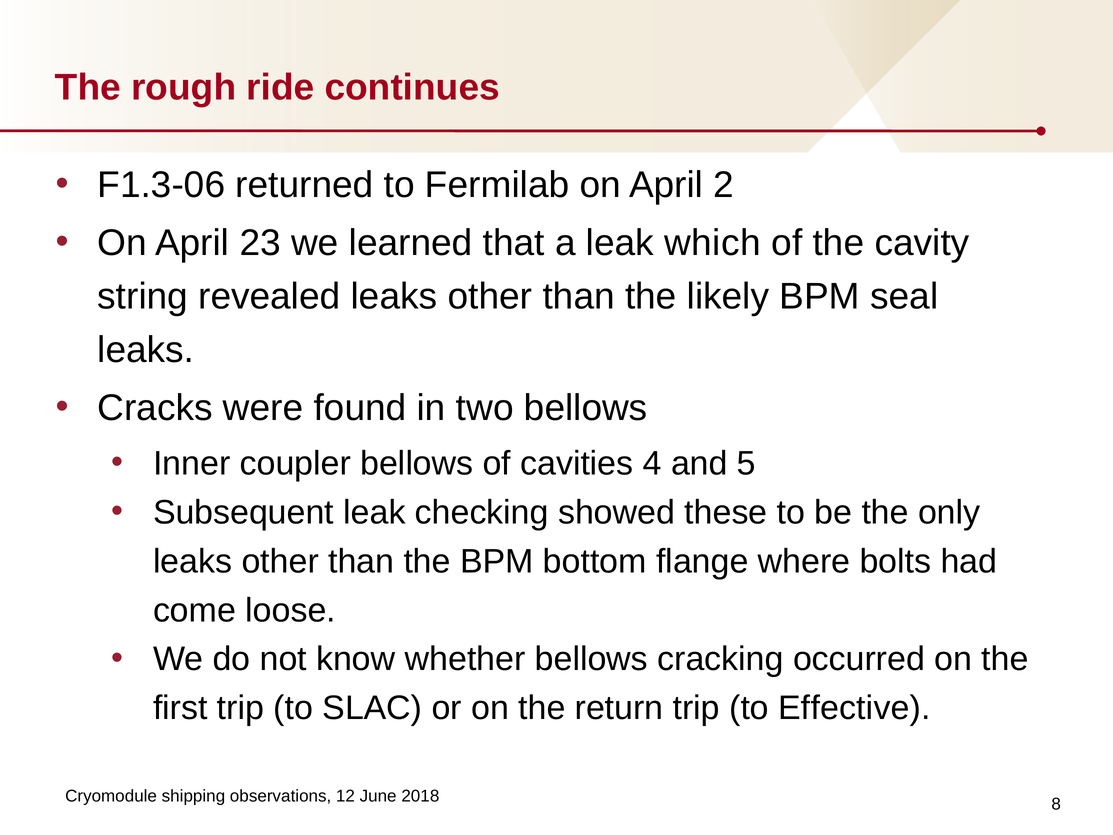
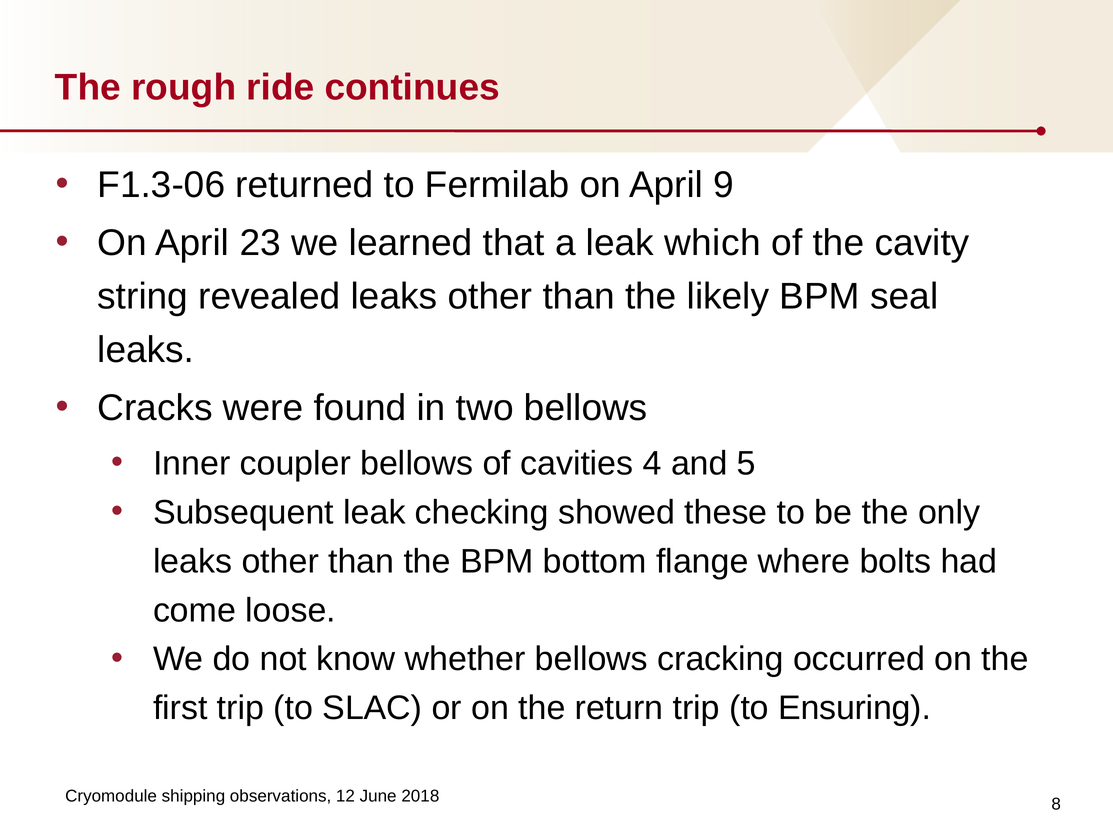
2: 2 -> 9
Effective: Effective -> Ensuring
